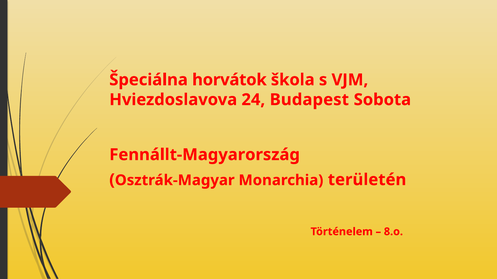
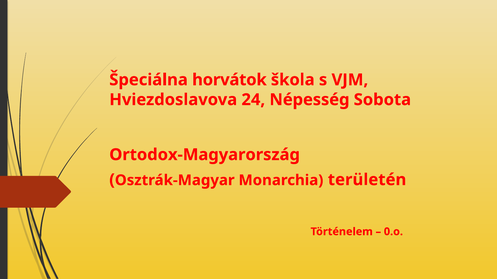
Budapest: Budapest -> Népesség
Fennállt-Magyarország: Fennállt-Magyarország -> Ortodox-Magyarország
8.o: 8.o -> 0.o
